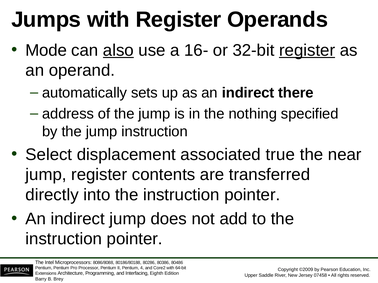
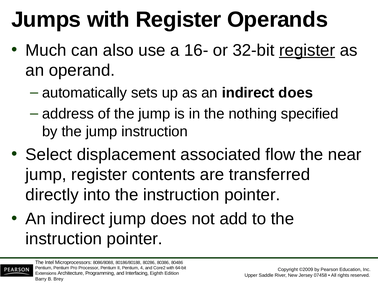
Mode: Mode -> Much
also underline: present -> none
indirect there: there -> does
true: true -> flow
